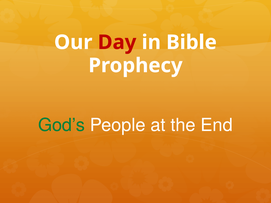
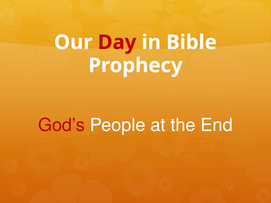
God’s colour: green -> red
